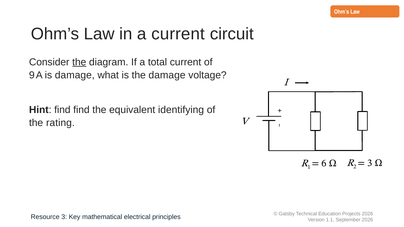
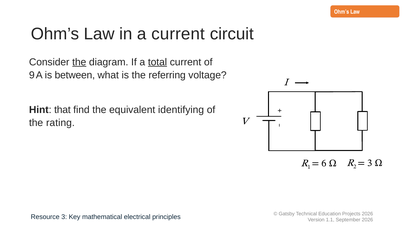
total underline: none -> present
is damage: damage -> between
the damage: damage -> referring
Hint find: find -> that
